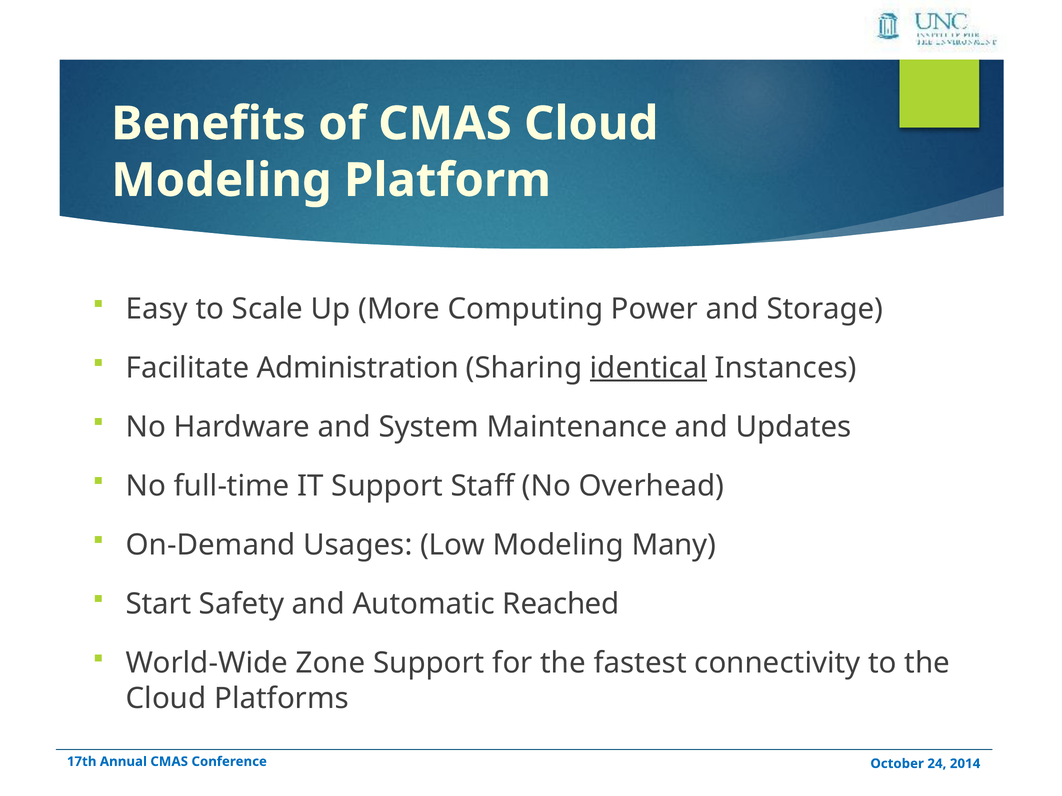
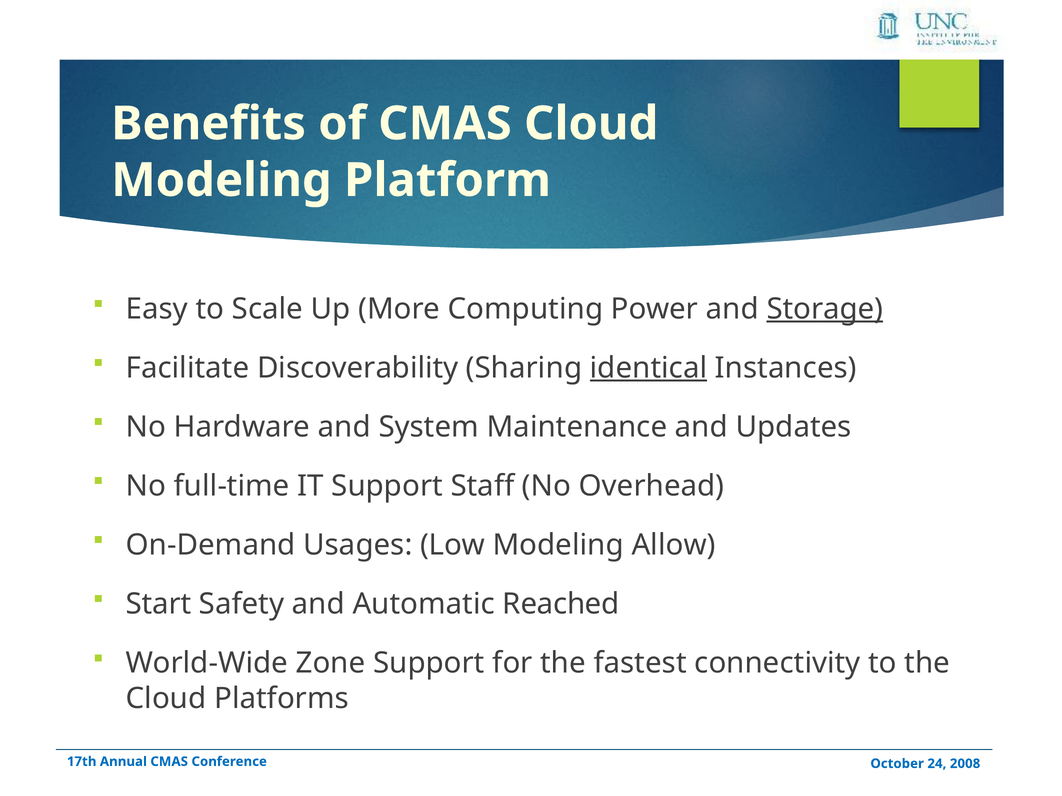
Storage underline: none -> present
Administration: Administration -> Discoverability
Many: Many -> Allow
2014: 2014 -> 2008
